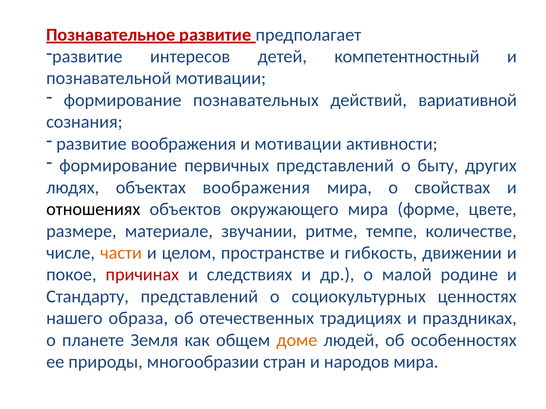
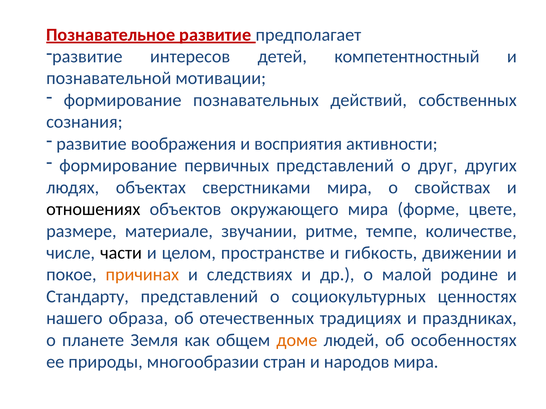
вариативной: вариативной -> собственных
и мотивации: мотивации -> восприятия
быту: быту -> друг
объектах воображения: воображения -> сверстниками
части colour: orange -> black
причинах colour: red -> orange
